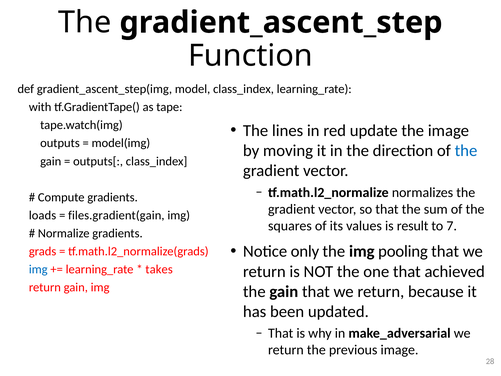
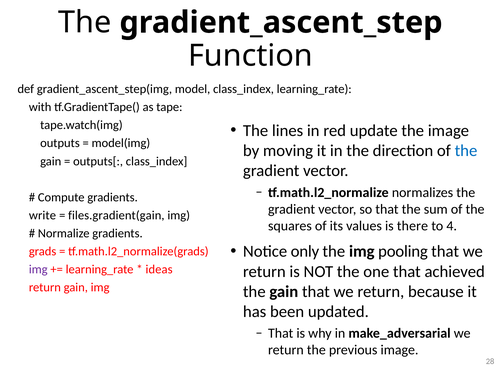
loads: loads -> write
result: result -> there
7: 7 -> 4
img at (38, 269) colour: blue -> purple
takes: takes -> ideas
